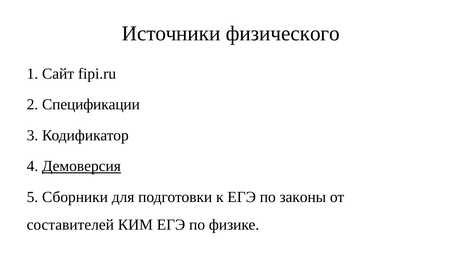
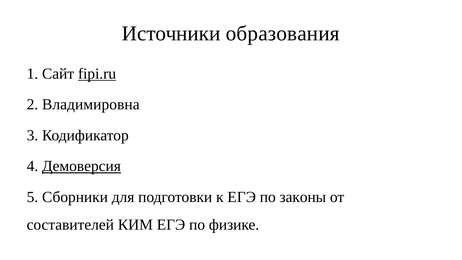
физического: физического -> образования
fipi.ru underline: none -> present
Спецификации: Спецификации -> Владимировна
